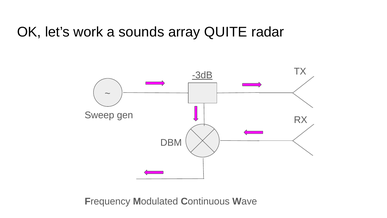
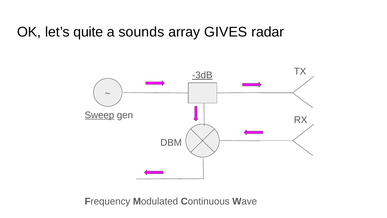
work: work -> quite
QUITE: QUITE -> GIVES
Sweep underline: none -> present
